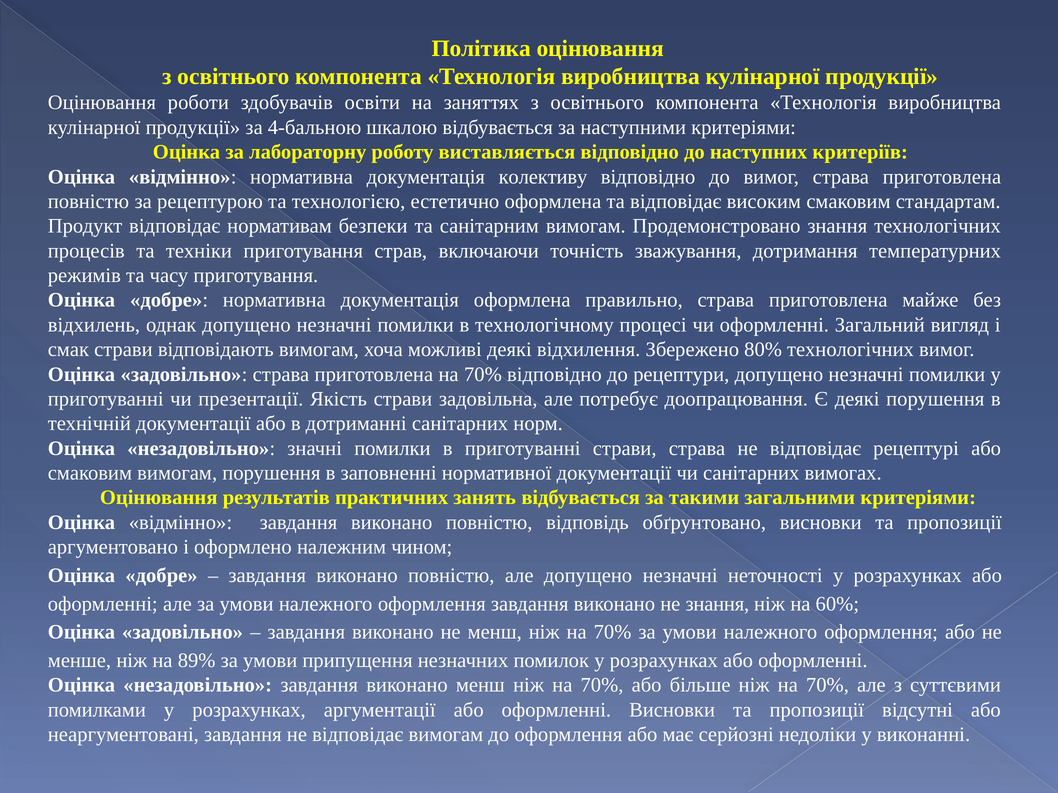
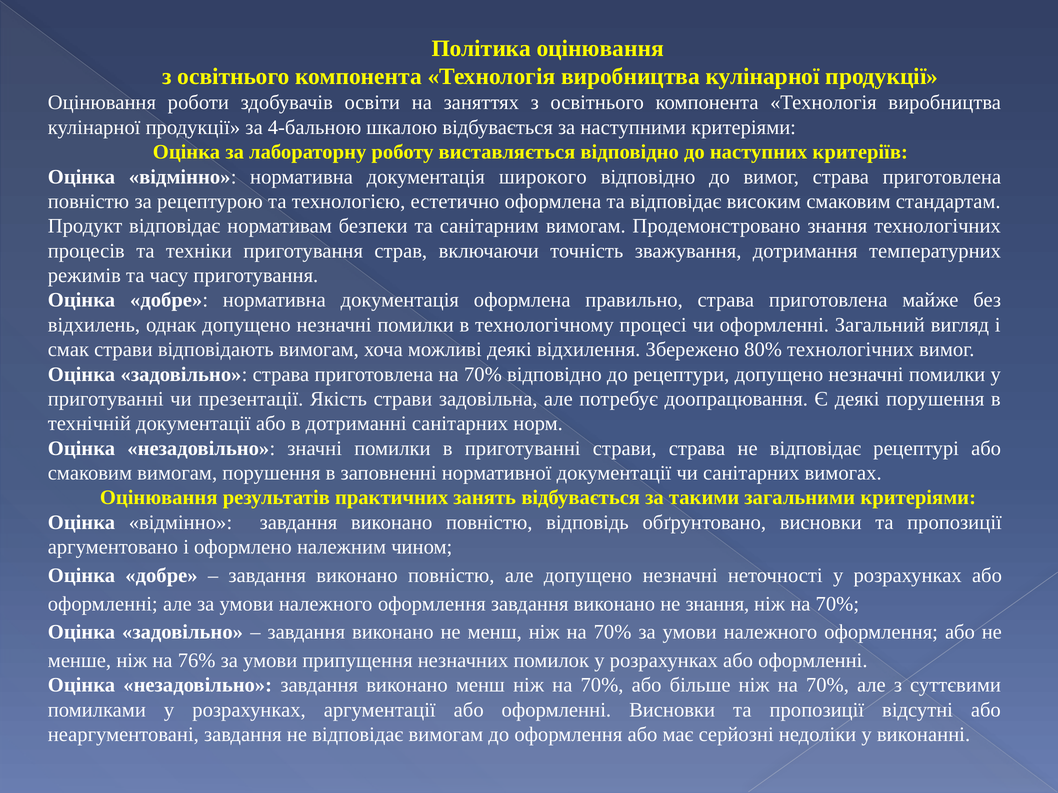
колективу: колективу -> широкого
60% at (837, 604): 60% -> 70%
89%: 89% -> 76%
